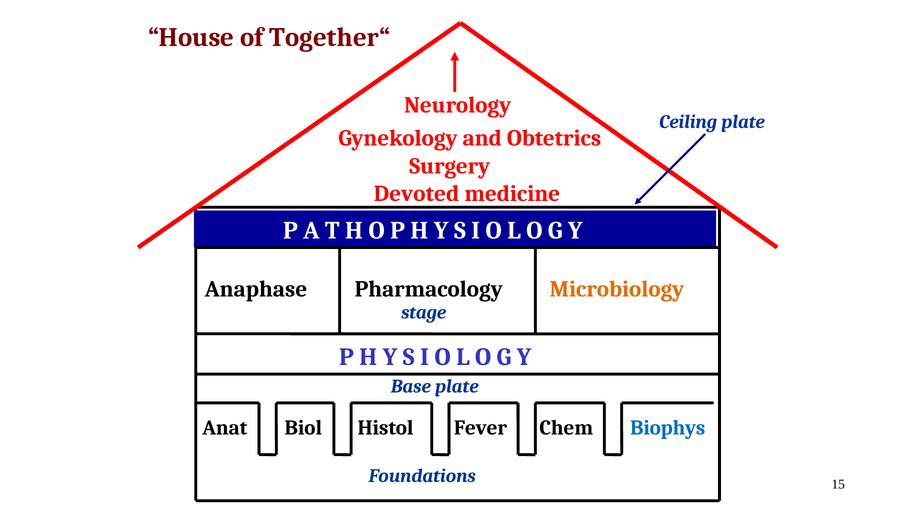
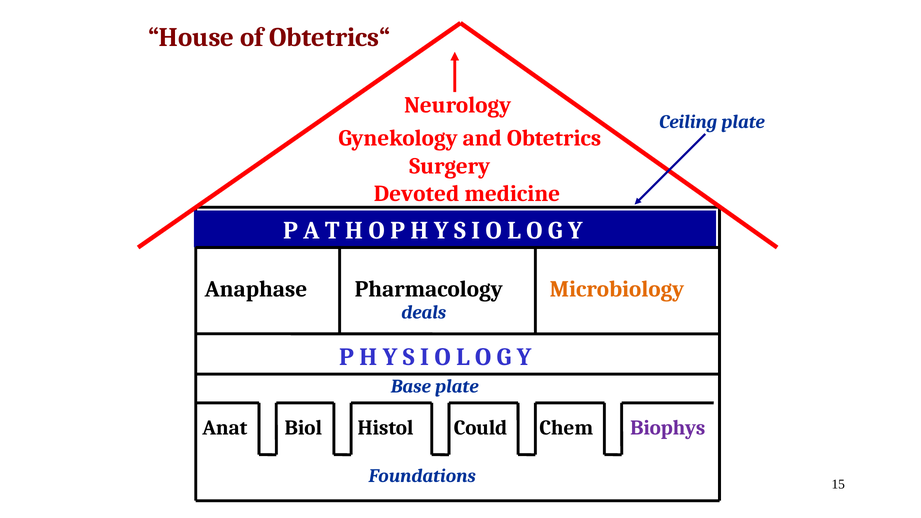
Together“: Together“ -> Obtetrics“
stage: stage -> deals
Fever: Fever -> Could
Biophys colour: blue -> purple
